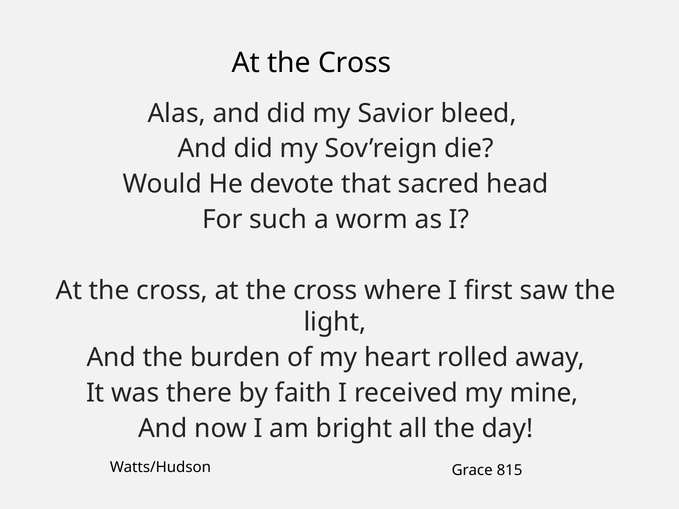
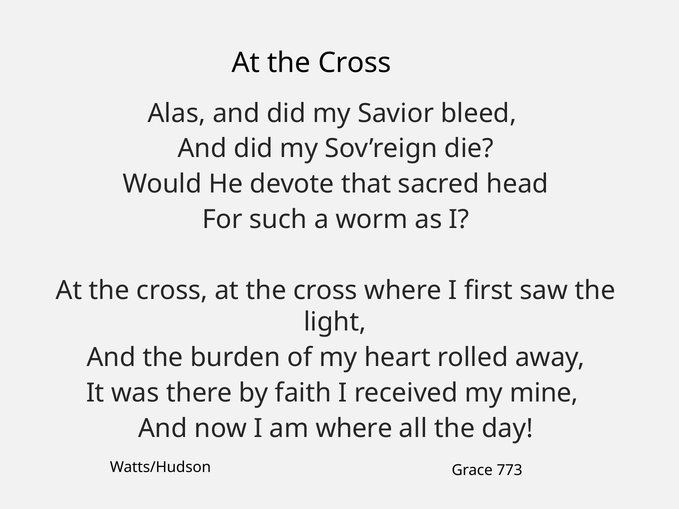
am bright: bright -> where
815: 815 -> 773
